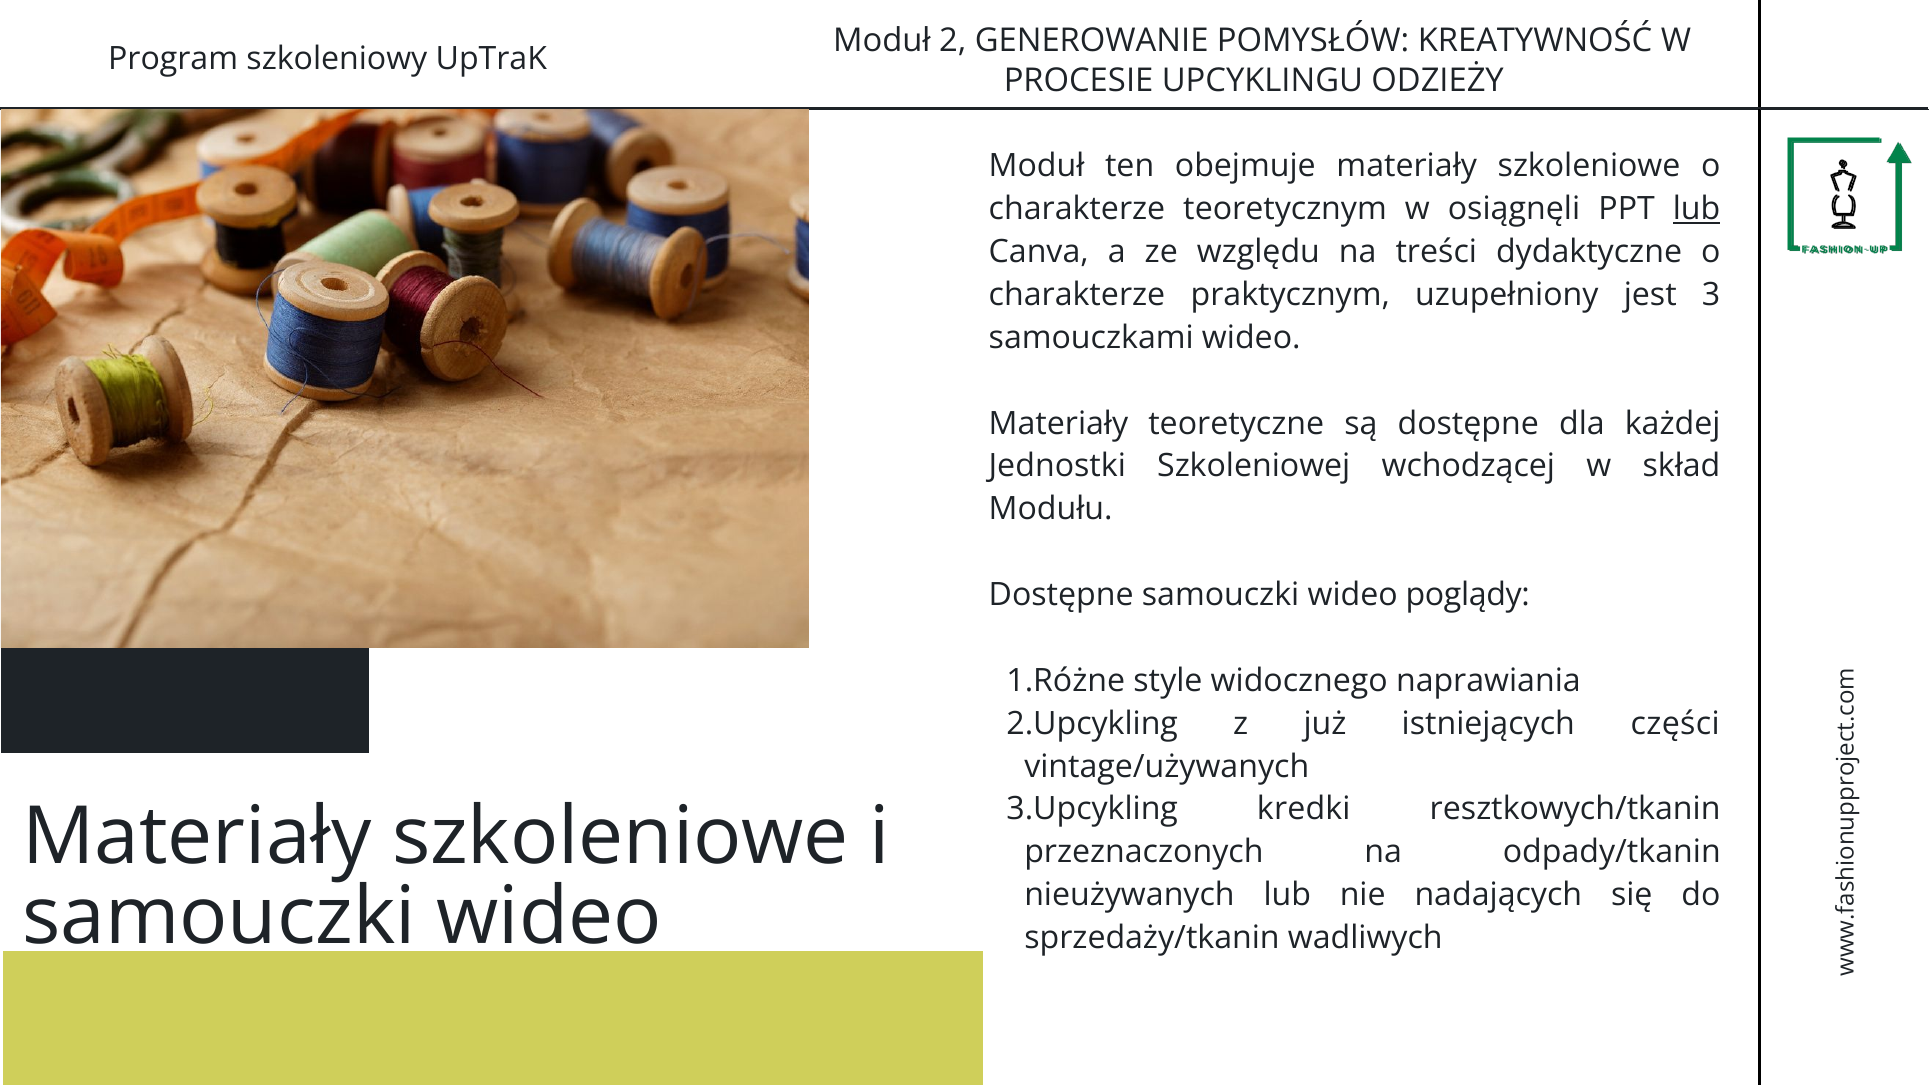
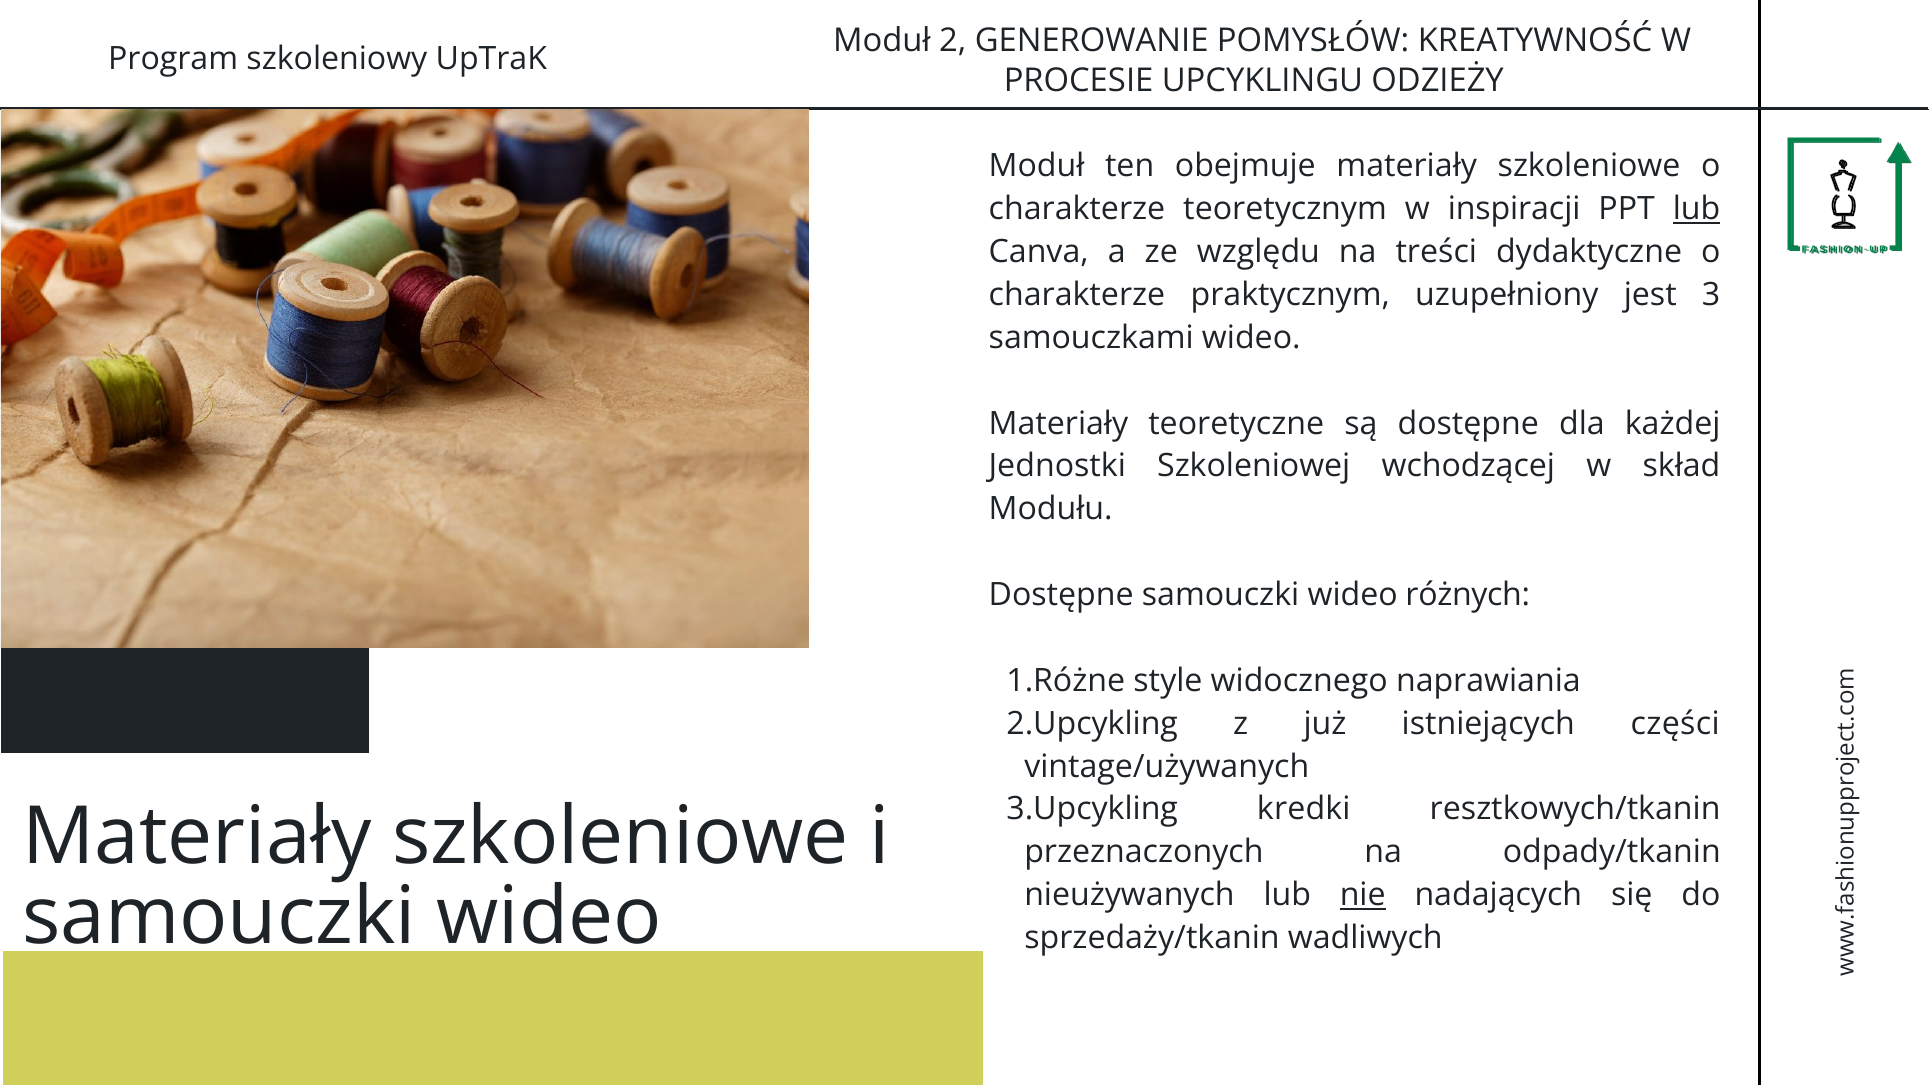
osiągnęli: osiągnęli -> inspiracji
poglądy: poglądy -> różnych
nie underline: none -> present
